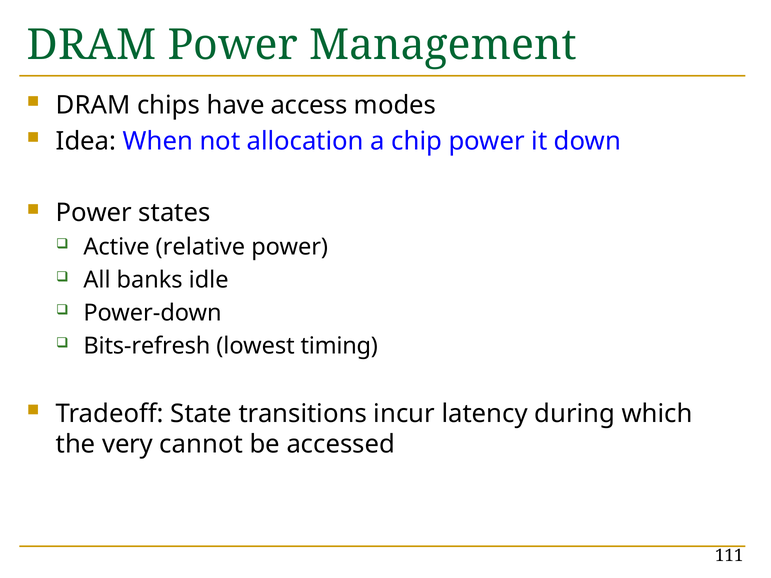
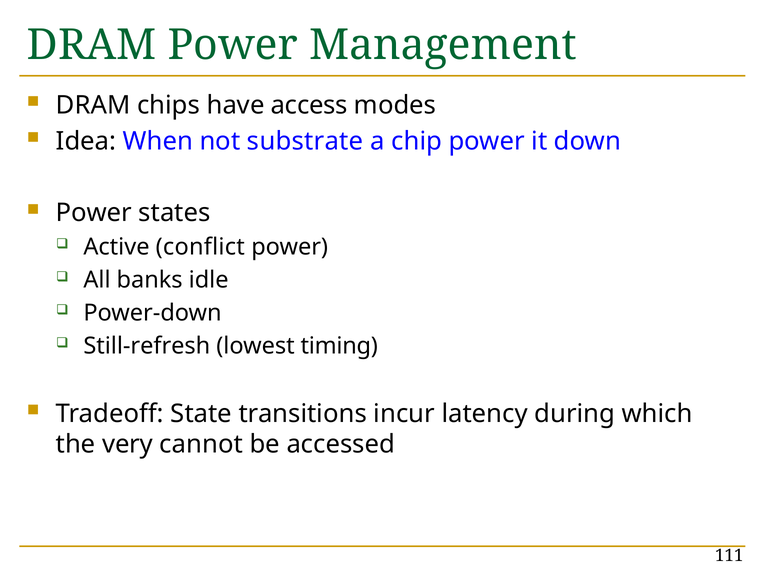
allocation: allocation -> substrate
relative: relative -> conflict
Bits-refresh: Bits-refresh -> Still-refresh
